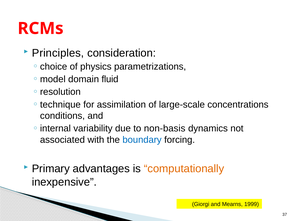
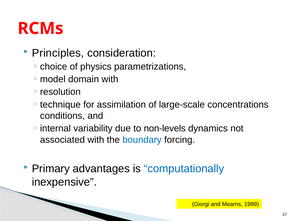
domain fluid: fluid -> with
non-basis: non-basis -> non-levels
computationally colour: orange -> blue
